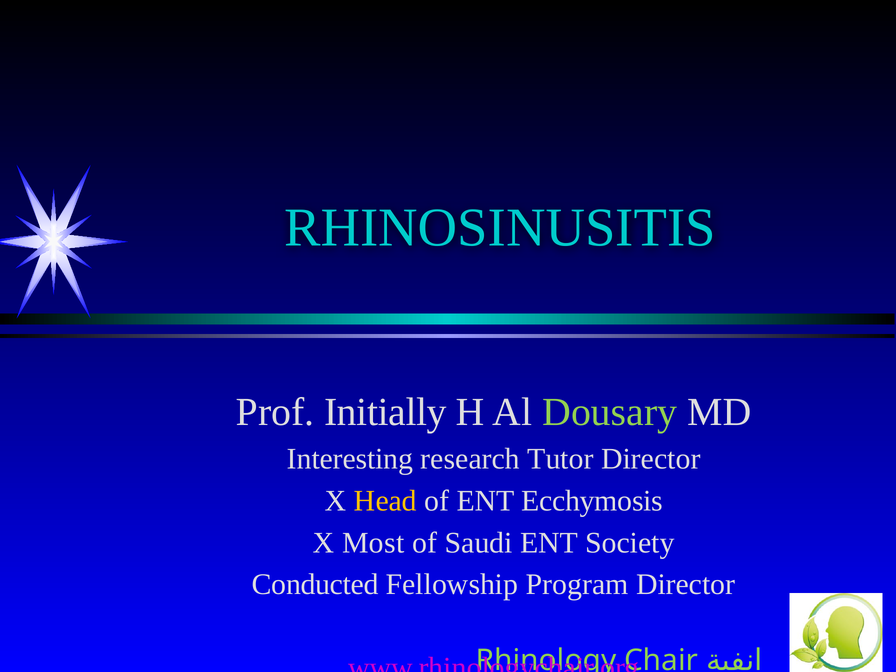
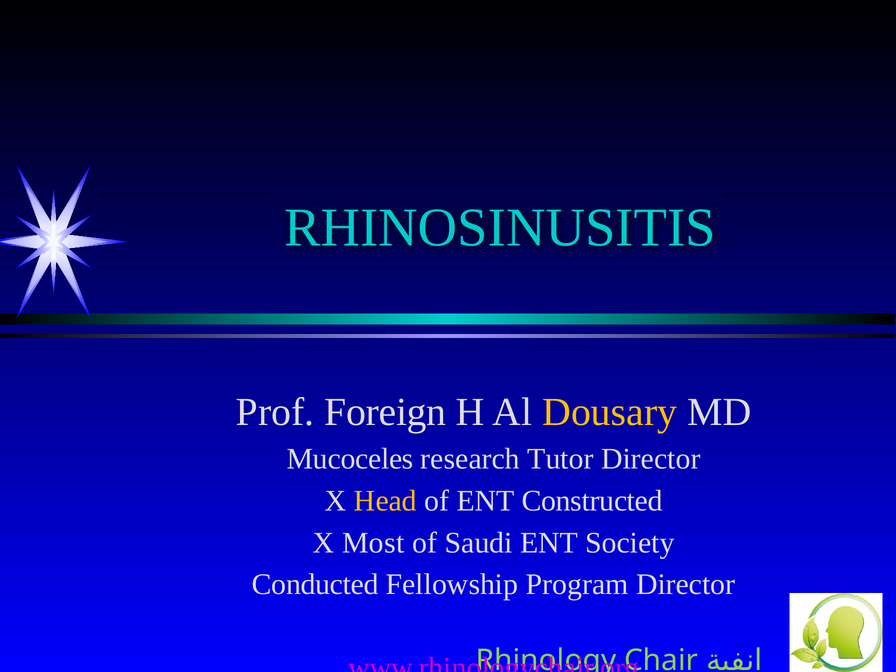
Initially: Initially -> Foreign
Dousary colour: light green -> yellow
Interesting: Interesting -> Mucoceles
Ecchymosis: Ecchymosis -> Constructed
